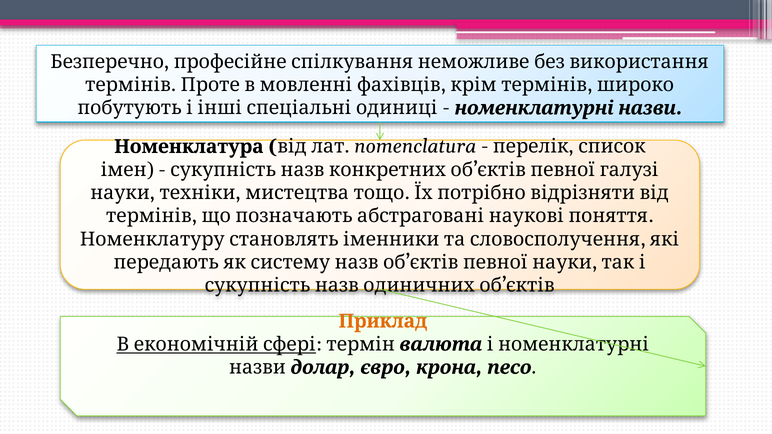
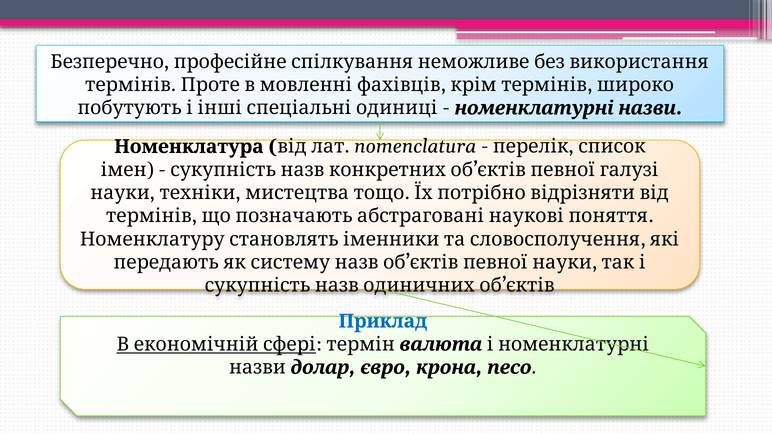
Приклад colour: orange -> blue
